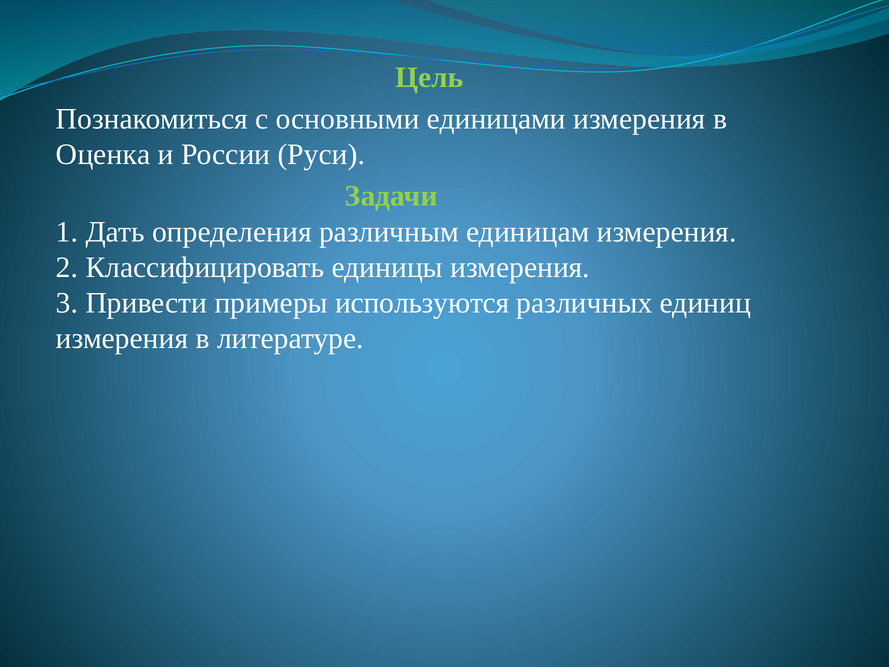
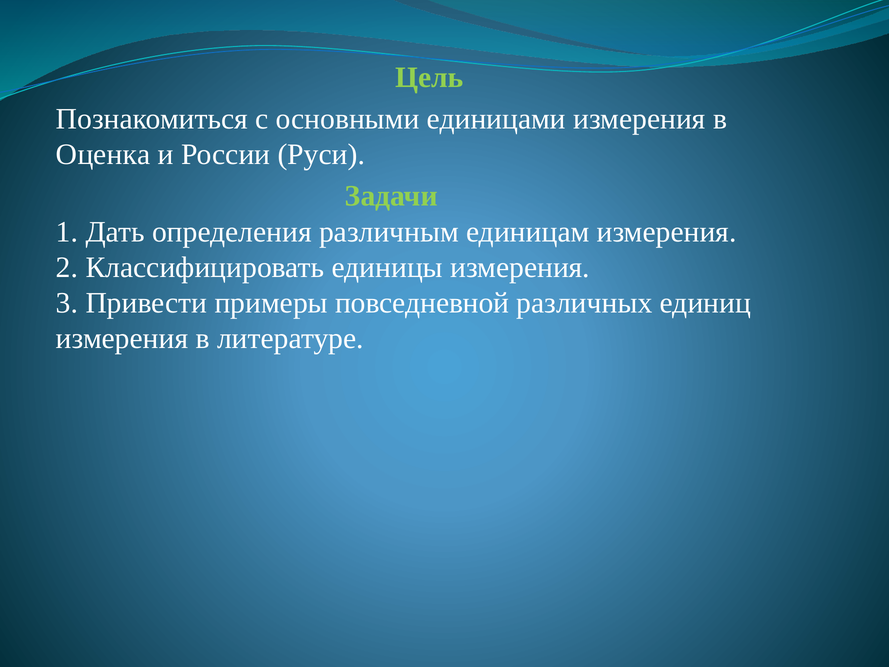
используются: используются -> повседневной
